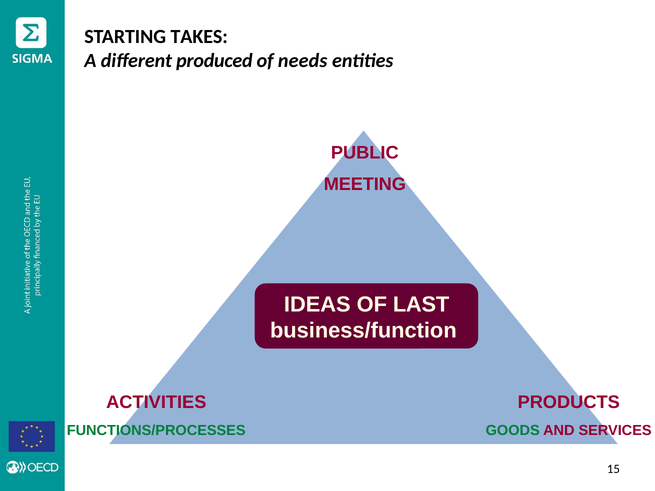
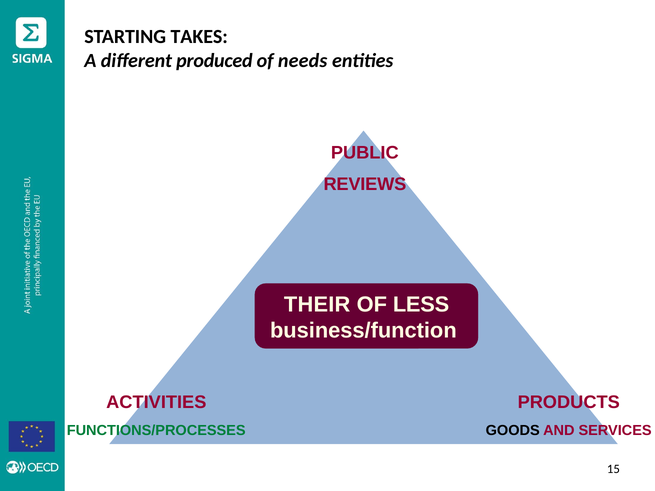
MEETING: MEETING -> REVIEWS
IDEAS: IDEAS -> THEIR
LAST: LAST -> LESS
GOODS colour: green -> black
